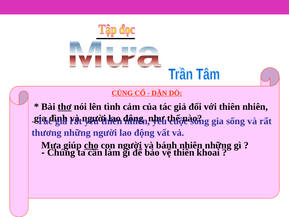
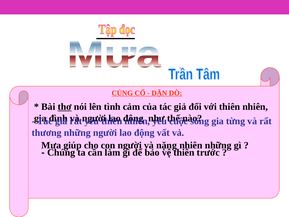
gia sống: sống -> từng
cho underline: present -> none
bánh: bánh -> nặng
khoai: khoai -> trước
